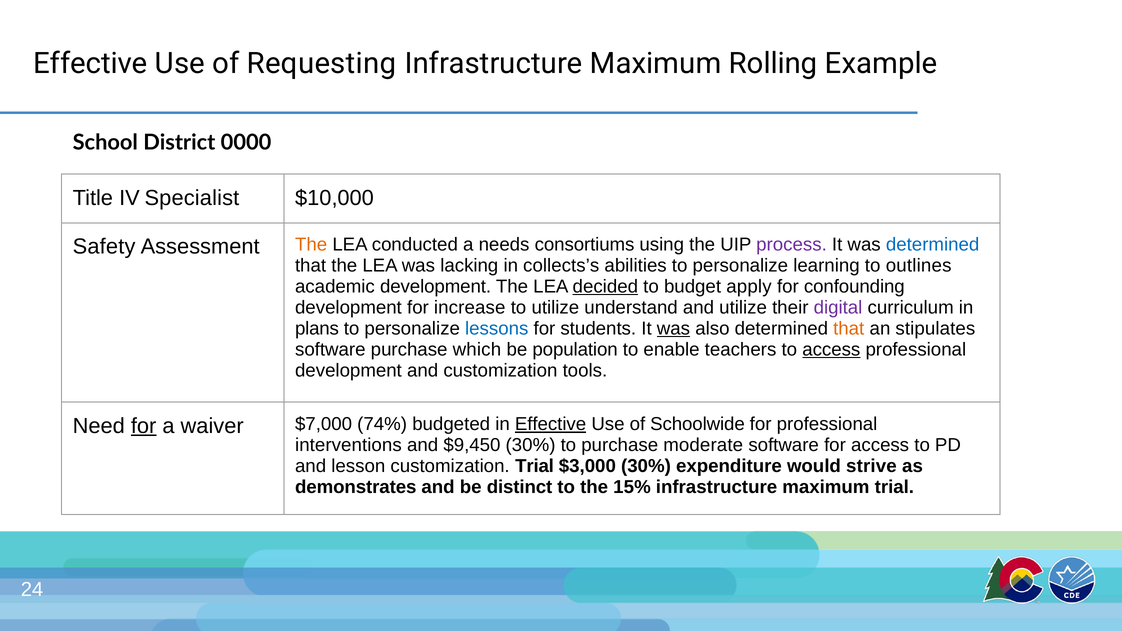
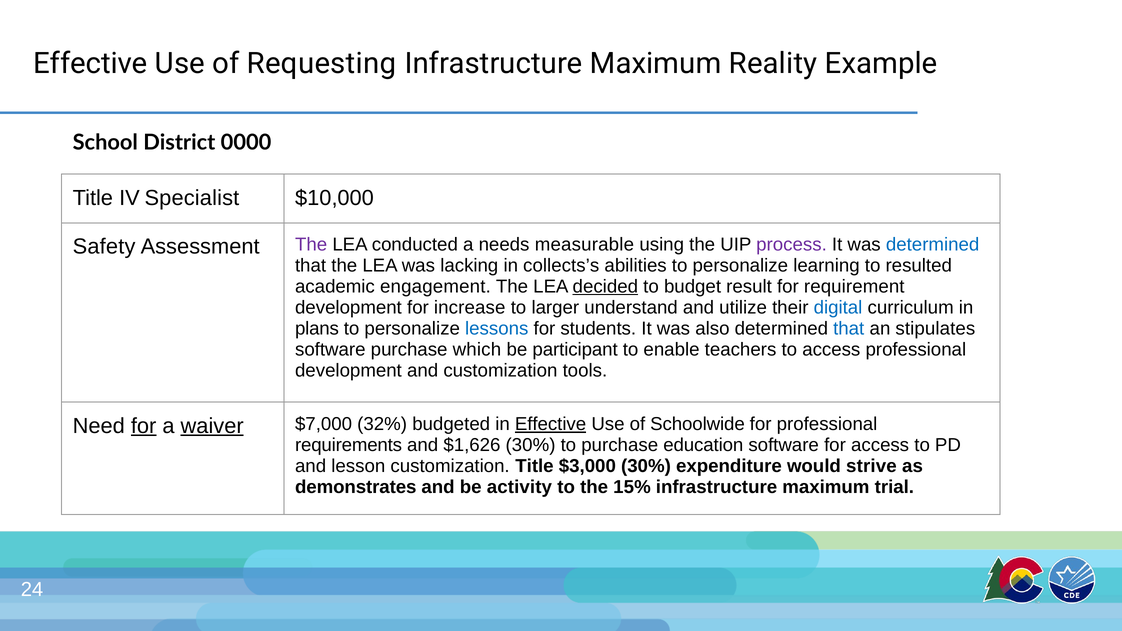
Rolling: Rolling -> Reality
The at (311, 245) colour: orange -> purple
consortiums: consortiums -> measurable
outlines: outlines -> resulted
academic development: development -> engagement
apply: apply -> result
confounding: confounding -> requirement
to utilize: utilize -> larger
digital colour: purple -> blue
was at (673, 329) underline: present -> none
that at (849, 329) colour: orange -> blue
population: population -> participant
access at (831, 350) underline: present -> none
waiver underline: none -> present
74%: 74% -> 32%
interventions: interventions -> requirements
$9,450: $9,450 -> $1,626
moderate: moderate -> education
customization Trial: Trial -> Title
distinct: distinct -> activity
